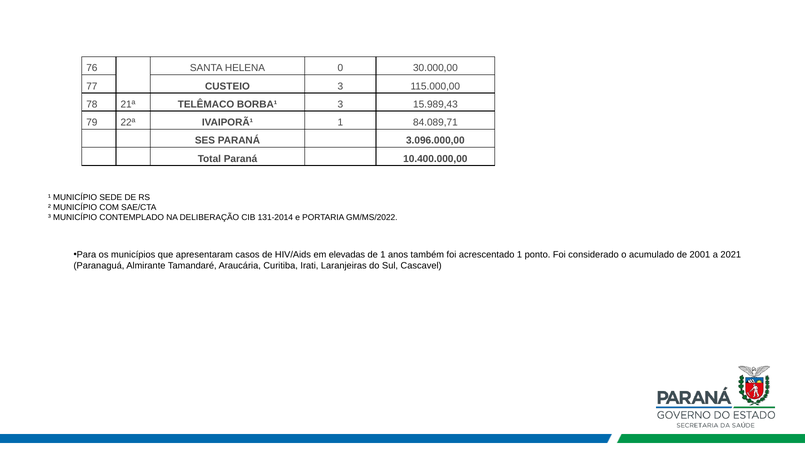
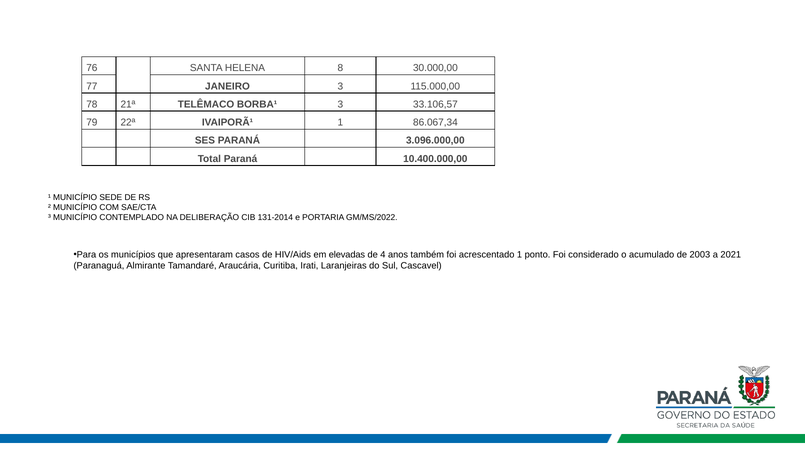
0: 0 -> 8
CUSTEIO: CUSTEIO -> JANEIRO
15.989,43: 15.989,43 -> 33.106,57
84.089,71: 84.089,71 -> 86.067,34
de 1: 1 -> 4
2001: 2001 -> 2003
